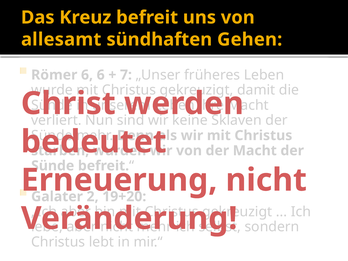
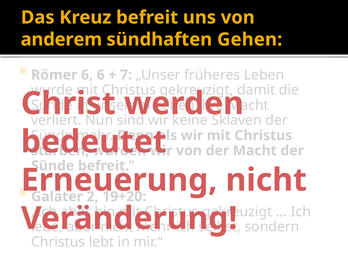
allesamt: allesamt -> anderem
